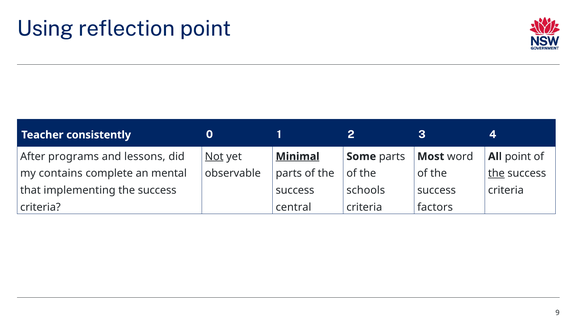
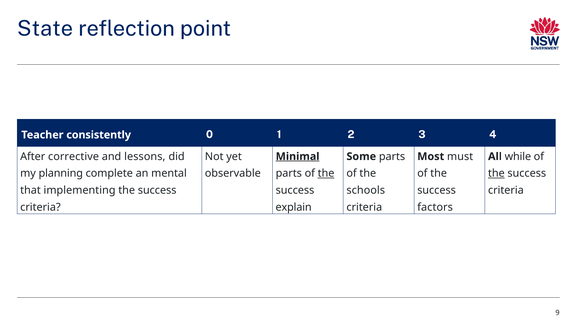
Using: Using -> State
programs: programs -> corrective
Not underline: present -> none
word: word -> must
All point: point -> while
contains: contains -> planning
the at (326, 173) underline: none -> present
central: central -> explain
